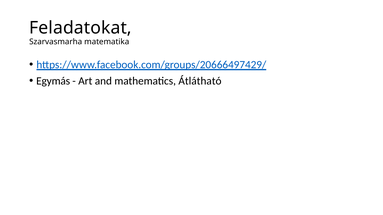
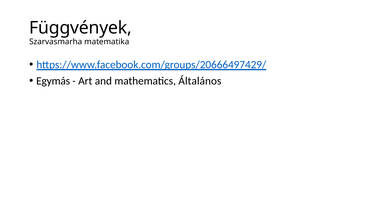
Feladatokat: Feladatokat -> Függvények
Átlátható: Átlátható -> Általános
